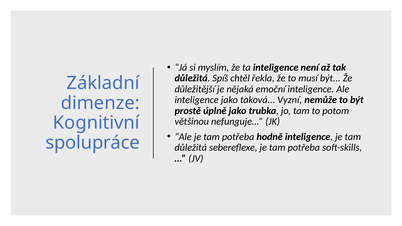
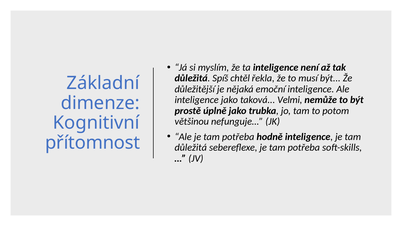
Vyzní: Vyzní -> Velmi
spolupráce: spolupráce -> přítomnost
